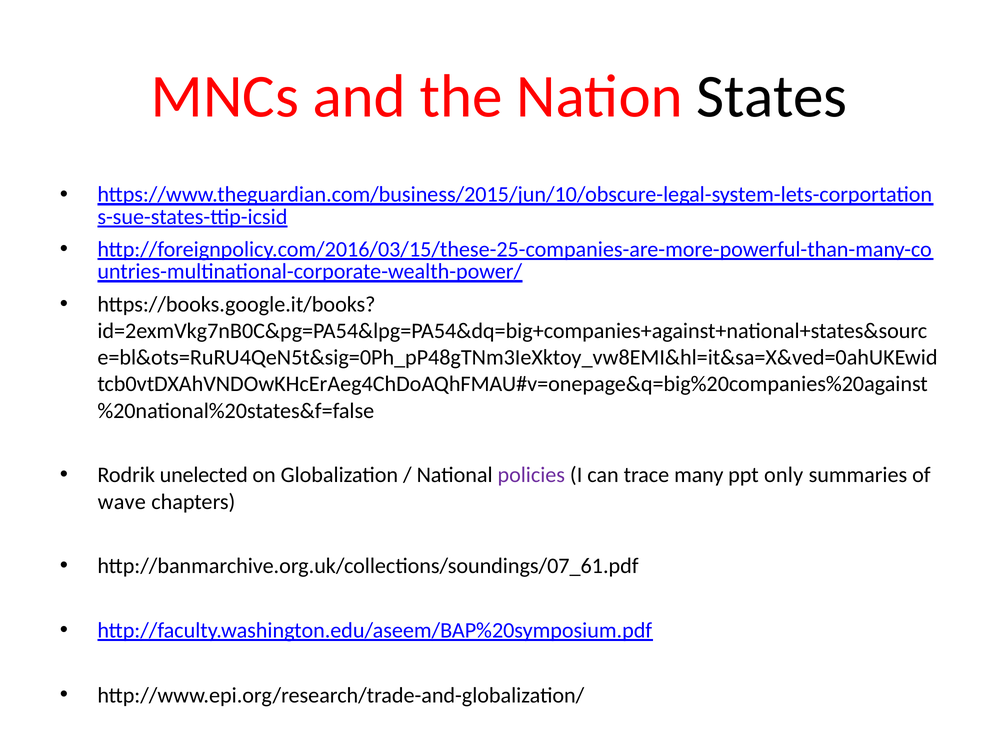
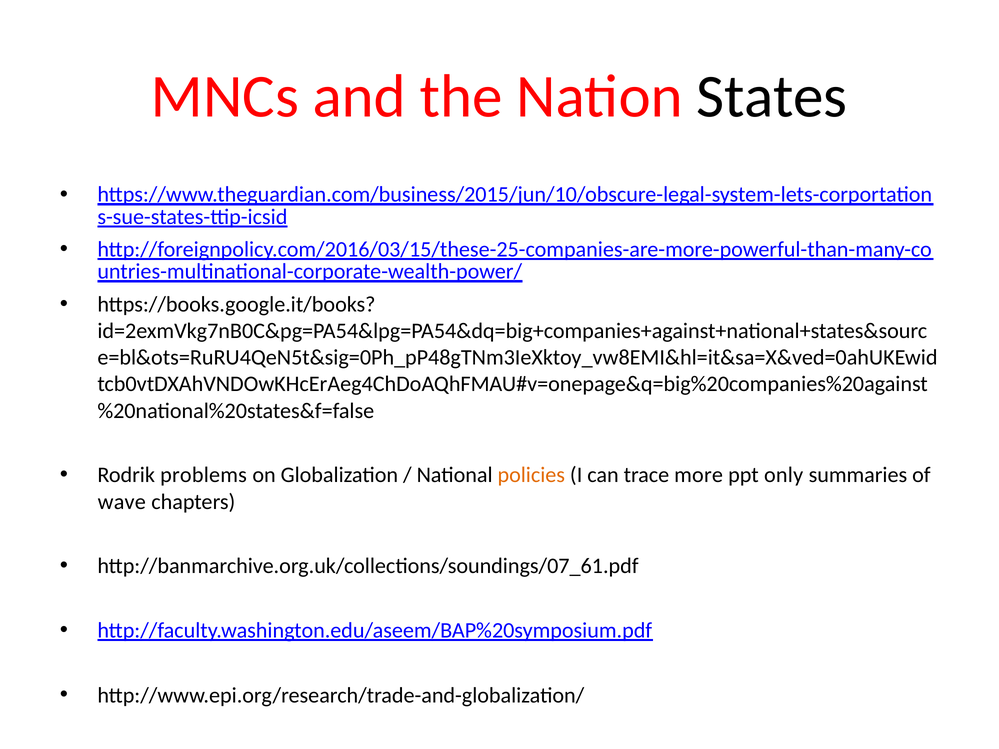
unelected: unelected -> problems
policies colour: purple -> orange
many: many -> more
